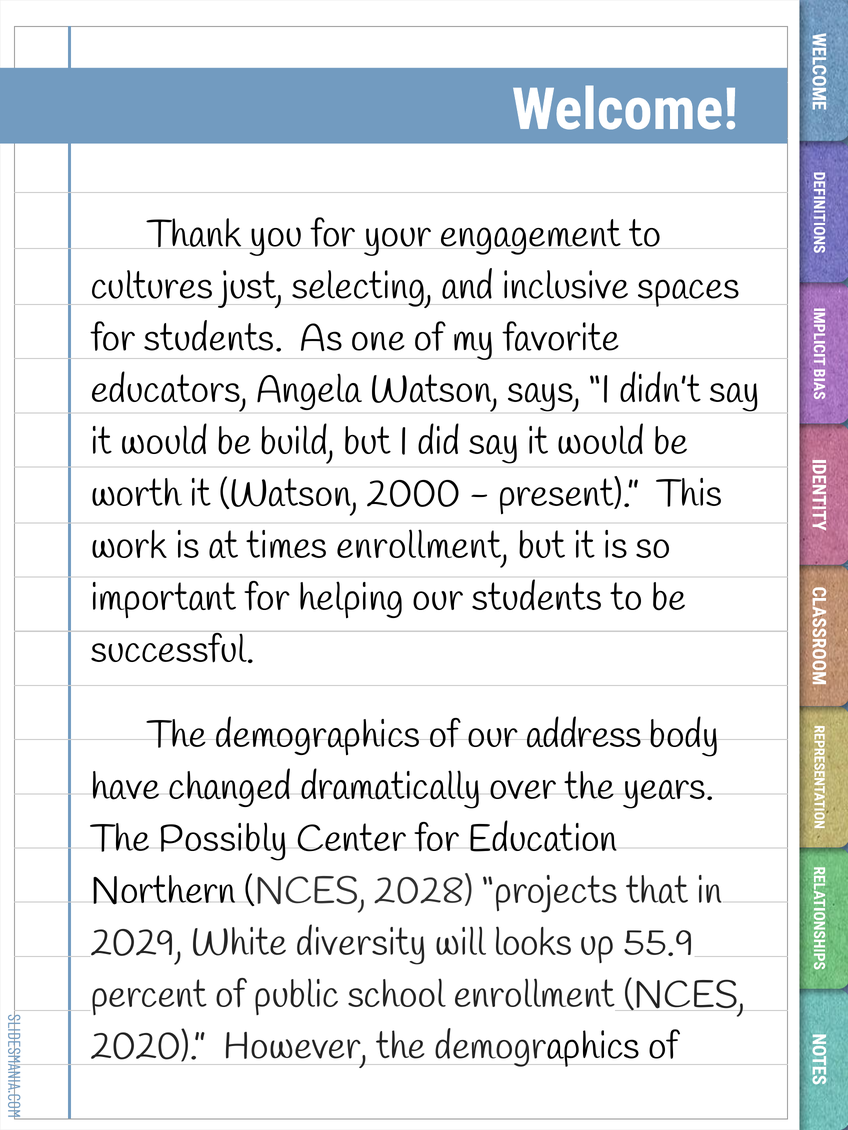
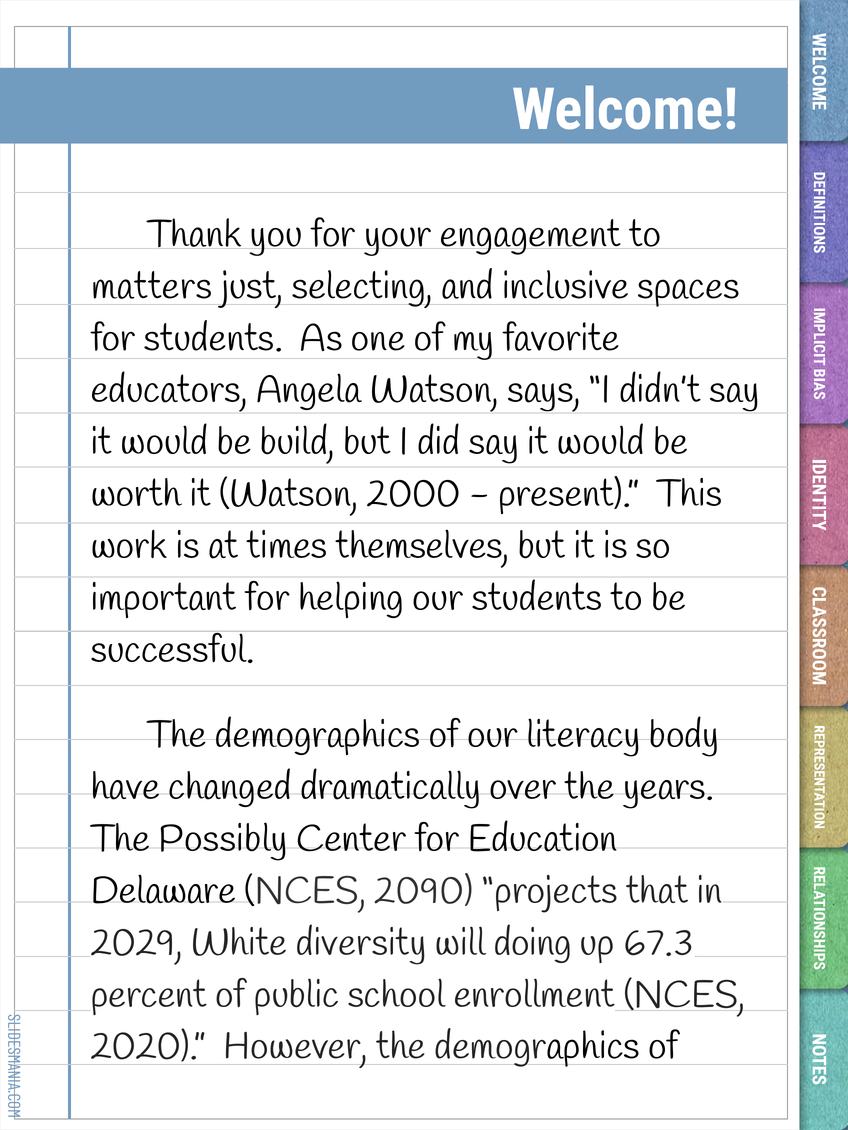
cultures: cultures -> matters
times enrollment: enrollment -> themselves
address: address -> literacy
Northern: Northern -> Delaware
2028: 2028 -> 2090
looks: looks -> doing
55.9: 55.9 -> 67.3
